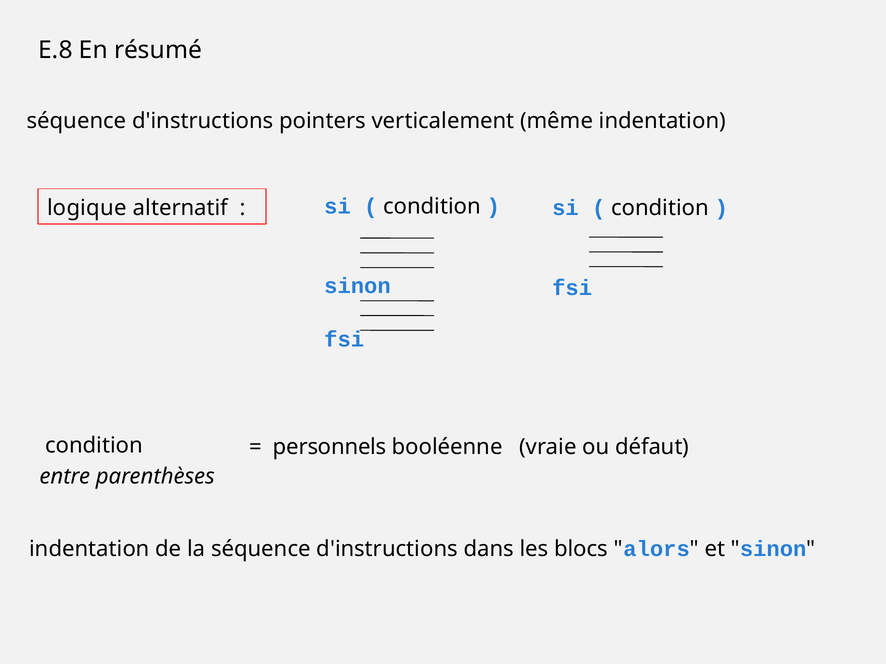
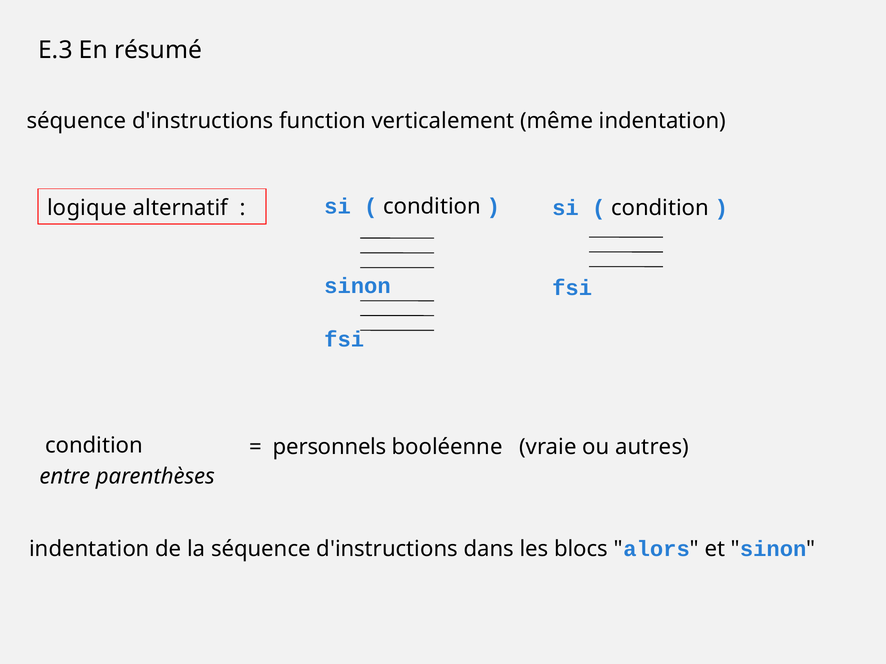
E.8: E.8 -> E.3
pointers: pointers -> function
défaut: défaut -> autres
